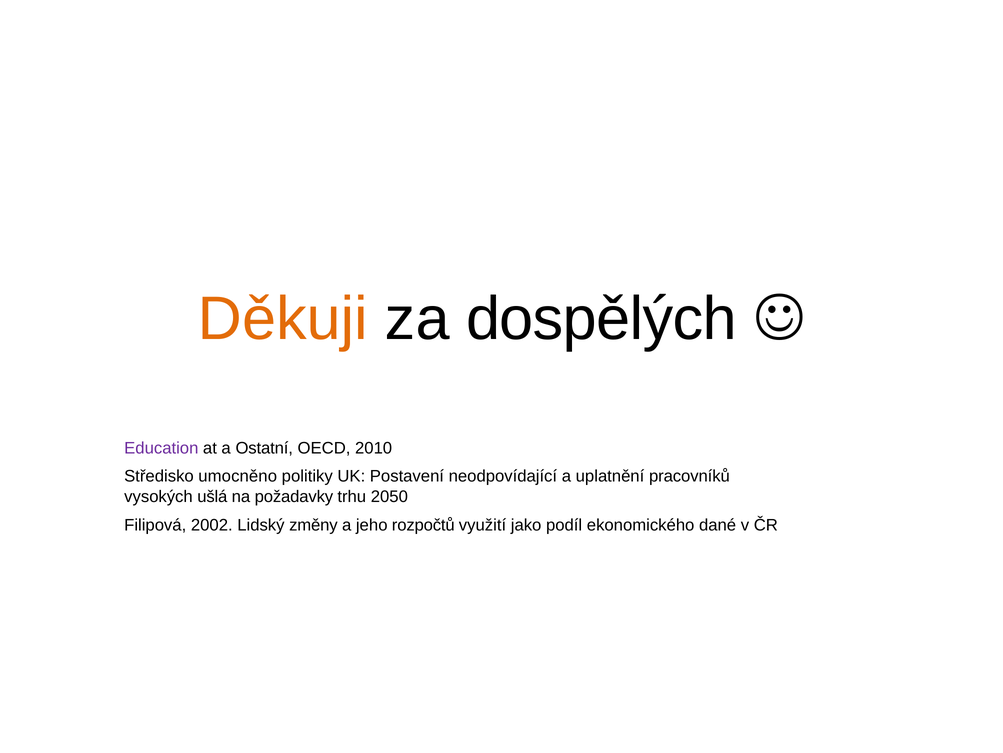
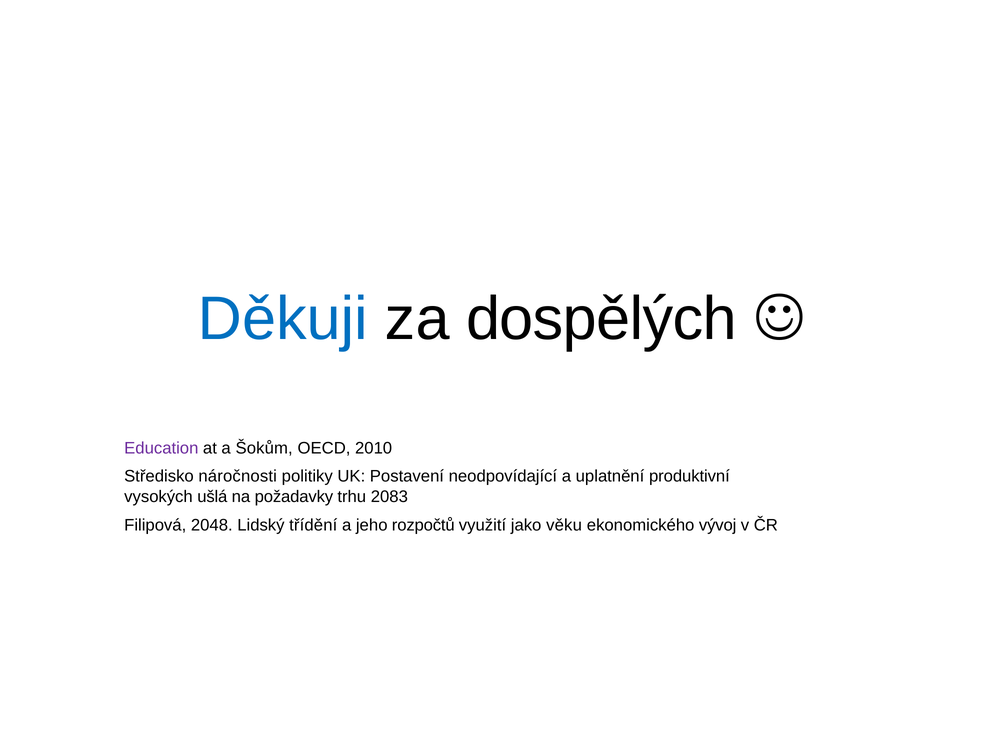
Děkuji colour: orange -> blue
Ostatní: Ostatní -> Šokům
umocněno: umocněno -> náročnosti
pracovníků: pracovníků -> produktivní
2050: 2050 -> 2083
2002: 2002 -> 2048
změny: změny -> třídění
podíl: podíl -> věku
dané: dané -> vývoj
